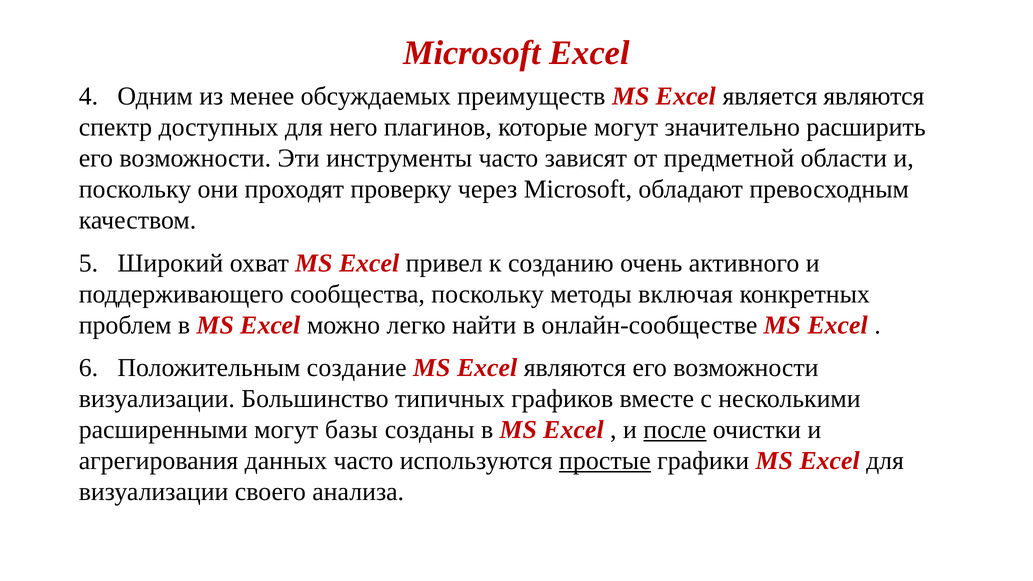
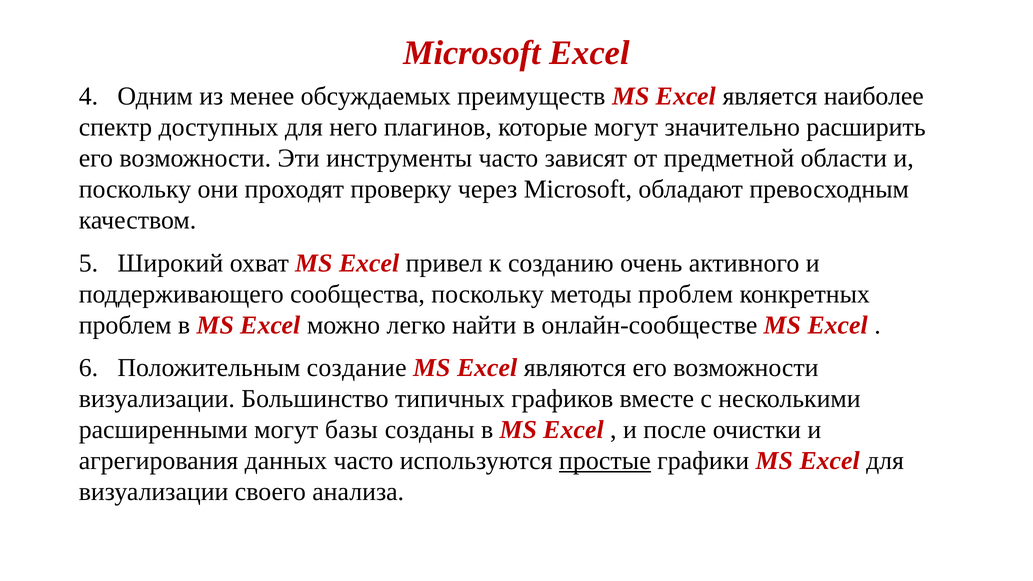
является являются: являются -> наиболее
методы включая: включая -> проблем
после underline: present -> none
